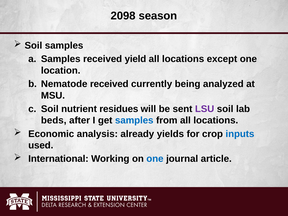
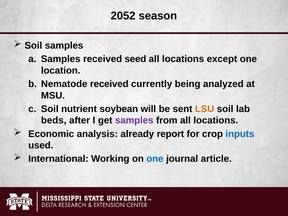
2098: 2098 -> 2052
yield: yield -> seed
residues: residues -> soybean
LSU colour: purple -> orange
samples at (134, 120) colour: blue -> purple
yields: yields -> report
